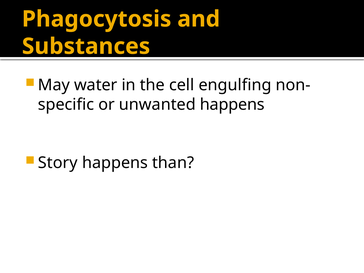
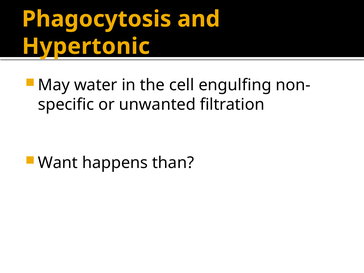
Substances: Substances -> Hypertonic
unwanted happens: happens -> filtration
Story: Story -> Want
